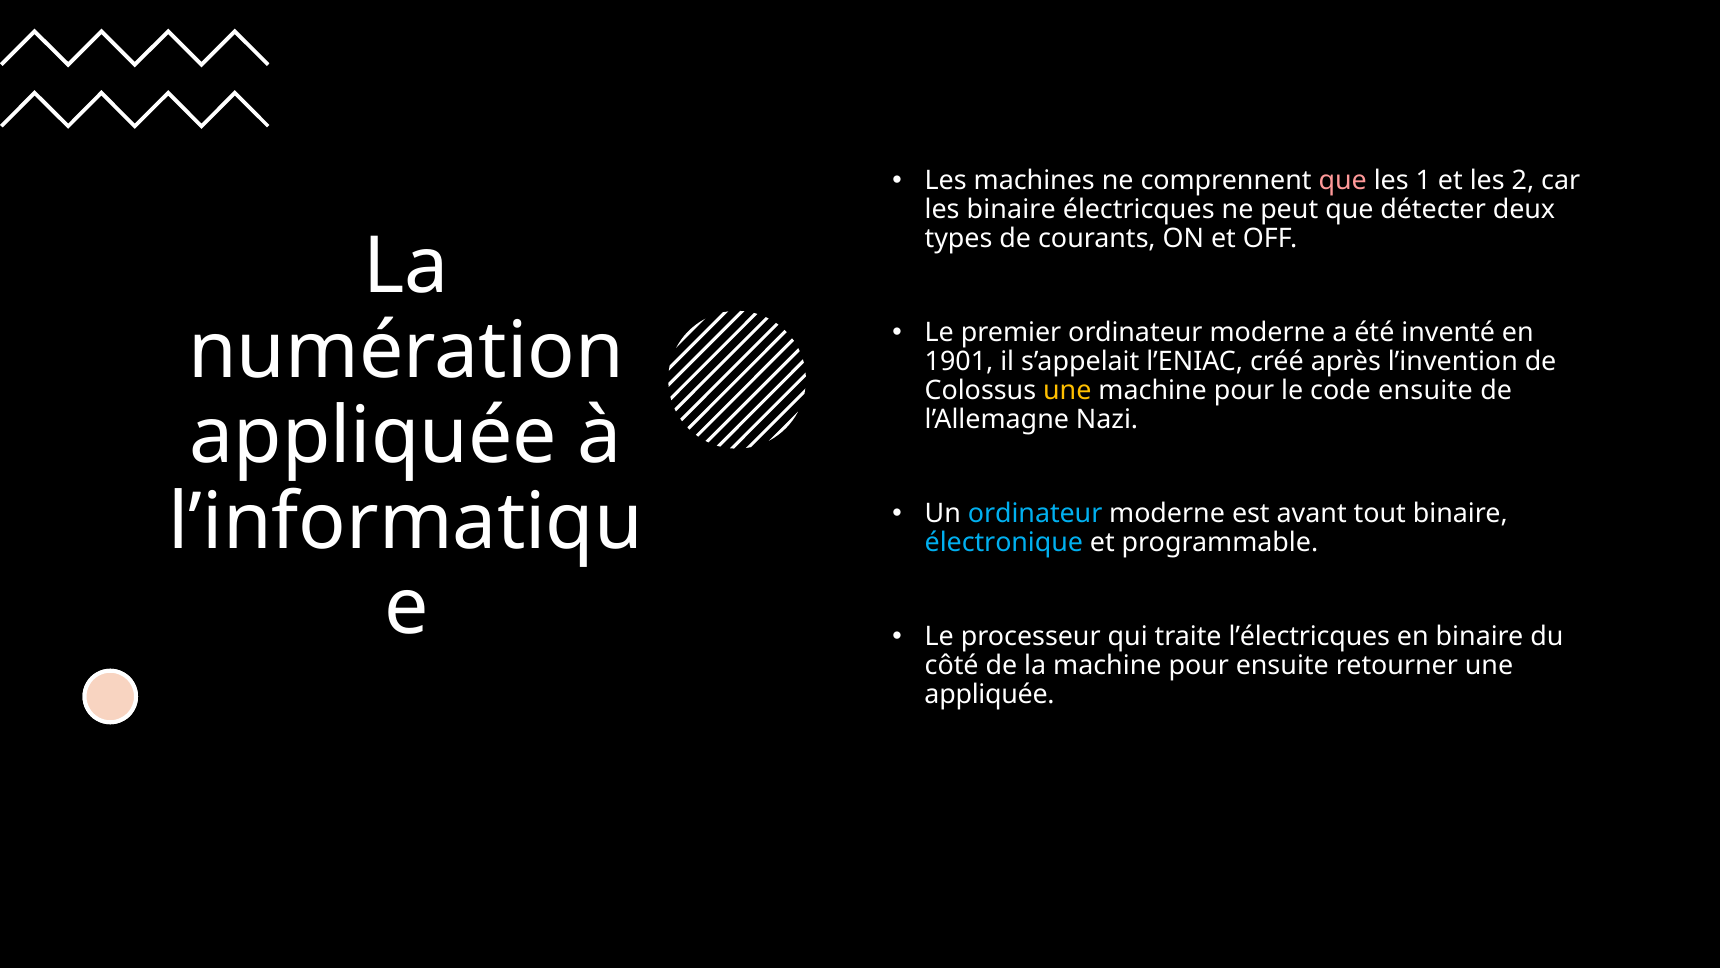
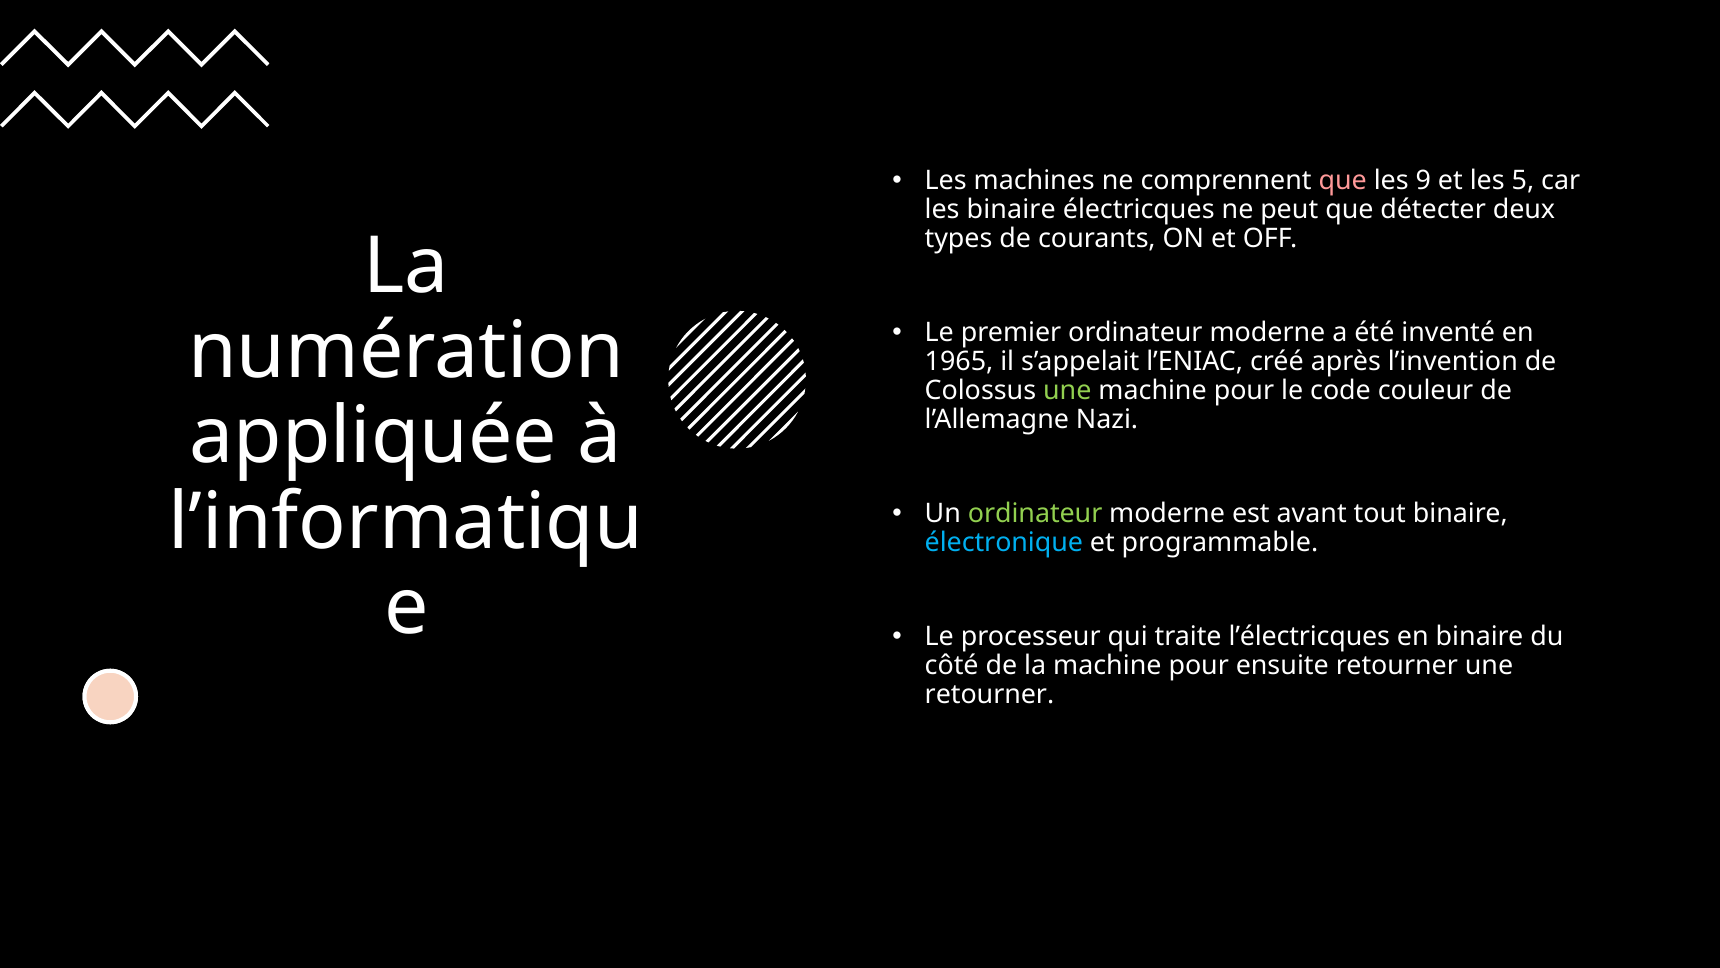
1: 1 -> 9
2: 2 -> 5
1901: 1901 -> 1965
une at (1067, 390) colour: yellow -> light green
code ensuite: ensuite -> couleur
ordinateur at (1035, 513) colour: light blue -> light green
appliquée at (990, 694): appliquée -> retourner
